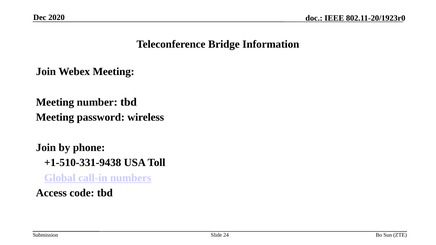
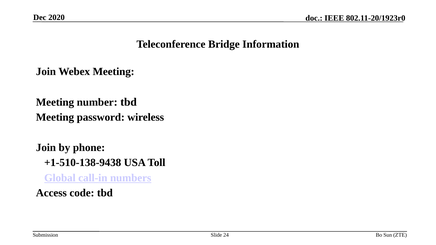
+1-510-331-9438: +1-510-331-9438 -> +1-510-138-9438
